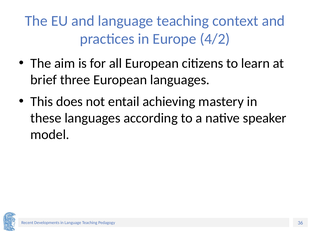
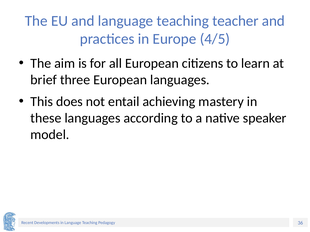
context: context -> teacher
4/2: 4/2 -> 4/5
